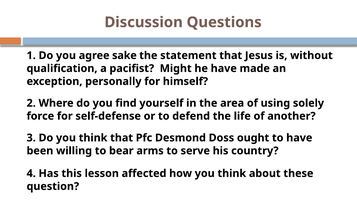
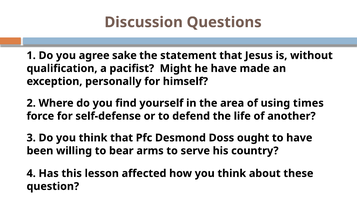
solely: solely -> times
